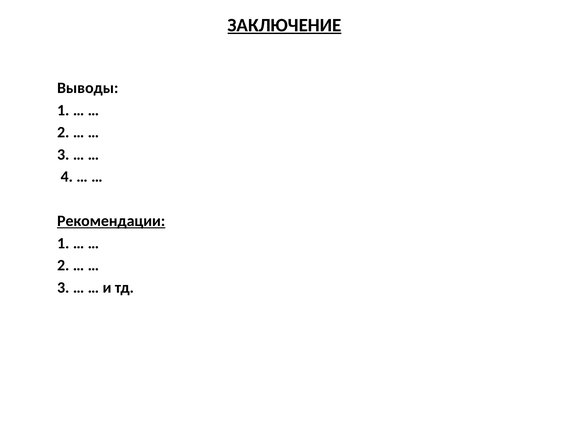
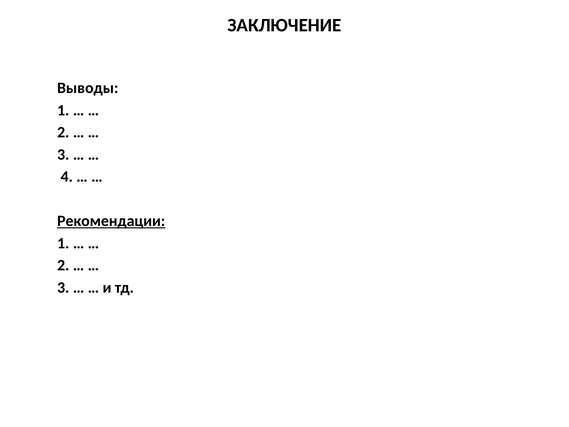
ЗАКЛЮЧЕНИЕ underline: present -> none
